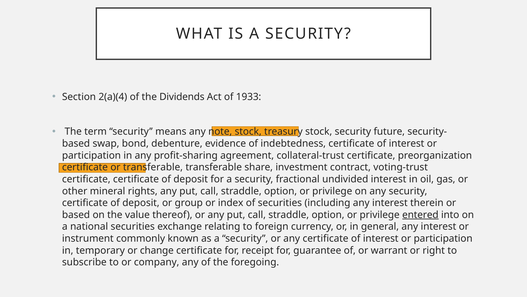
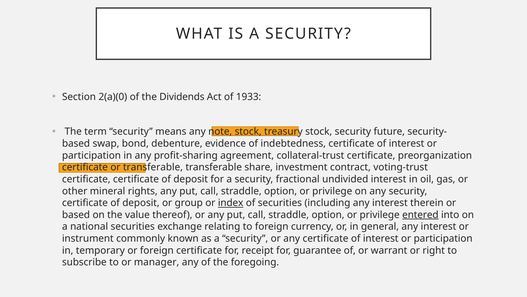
2(a)(4: 2(a)(4 -> 2(a)(0
index underline: none -> present
or change: change -> foreign
company: company -> manager
